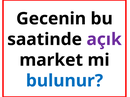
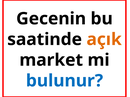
açık colour: purple -> orange
